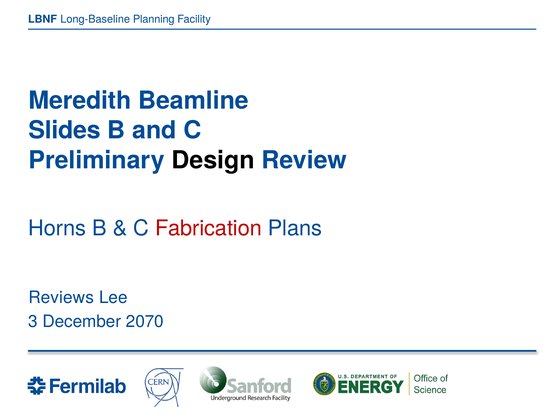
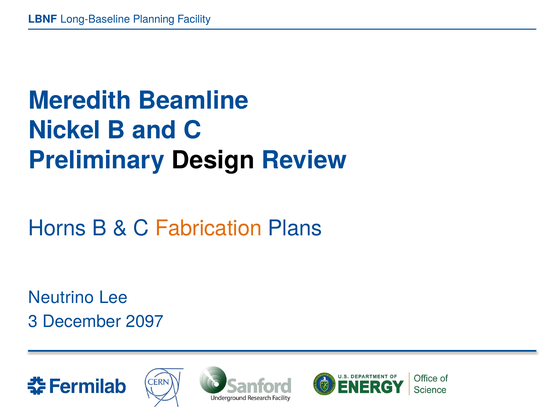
Slides: Slides -> Nickel
Fabrication colour: red -> orange
Reviews: Reviews -> Neutrino
2070: 2070 -> 2097
